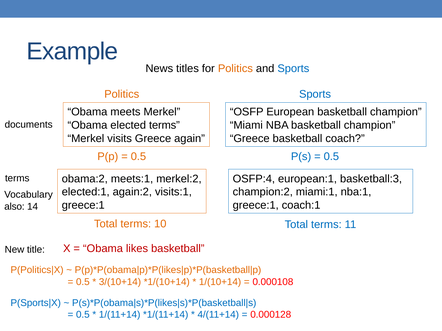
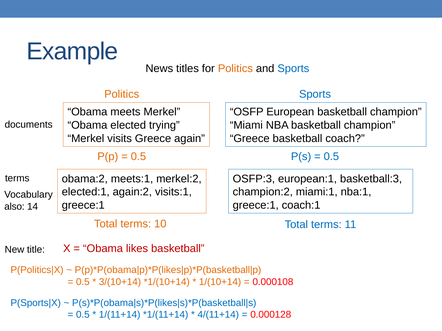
elected terms: terms -> trying
OSFP:4: OSFP:4 -> OSFP:3
